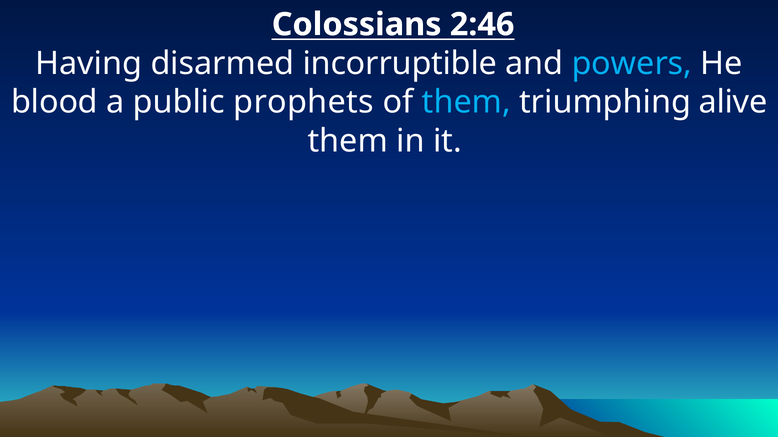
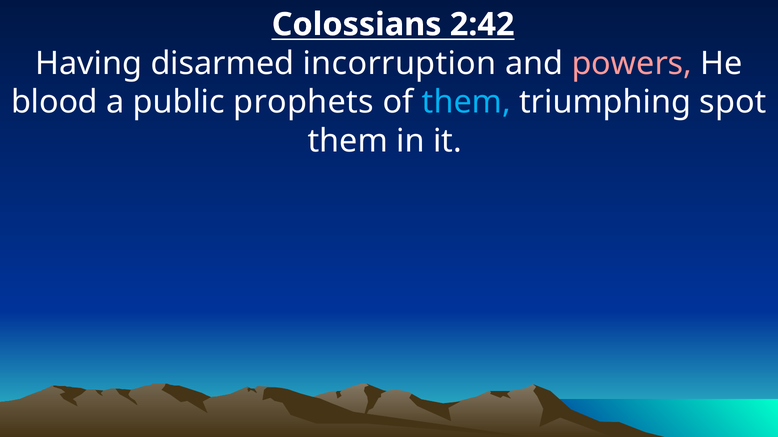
2:46: 2:46 -> 2:42
incorruptible: incorruptible -> incorruption
powers colour: light blue -> pink
alive: alive -> spot
